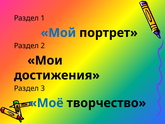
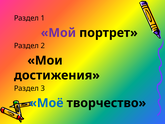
Мой colour: blue -> purple
